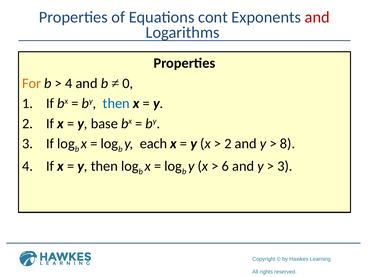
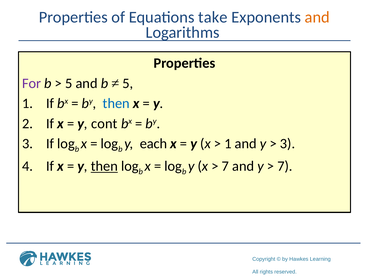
cont: cont -> take
and at (317, 17) colour: red -> orange
For colour: orange -> purple
4 at (69, 83): 4 -> 5
0 at (128, 83): 0 -> 5
base: base -> cont
2 at (228, 144): 2 -> 1
8 at (288, 144): 8 -> 3
then at (104, 166) underline: none -> present
6 at (225, 166): 6 -> 7
3 at (285, 166): 3 -> 7
